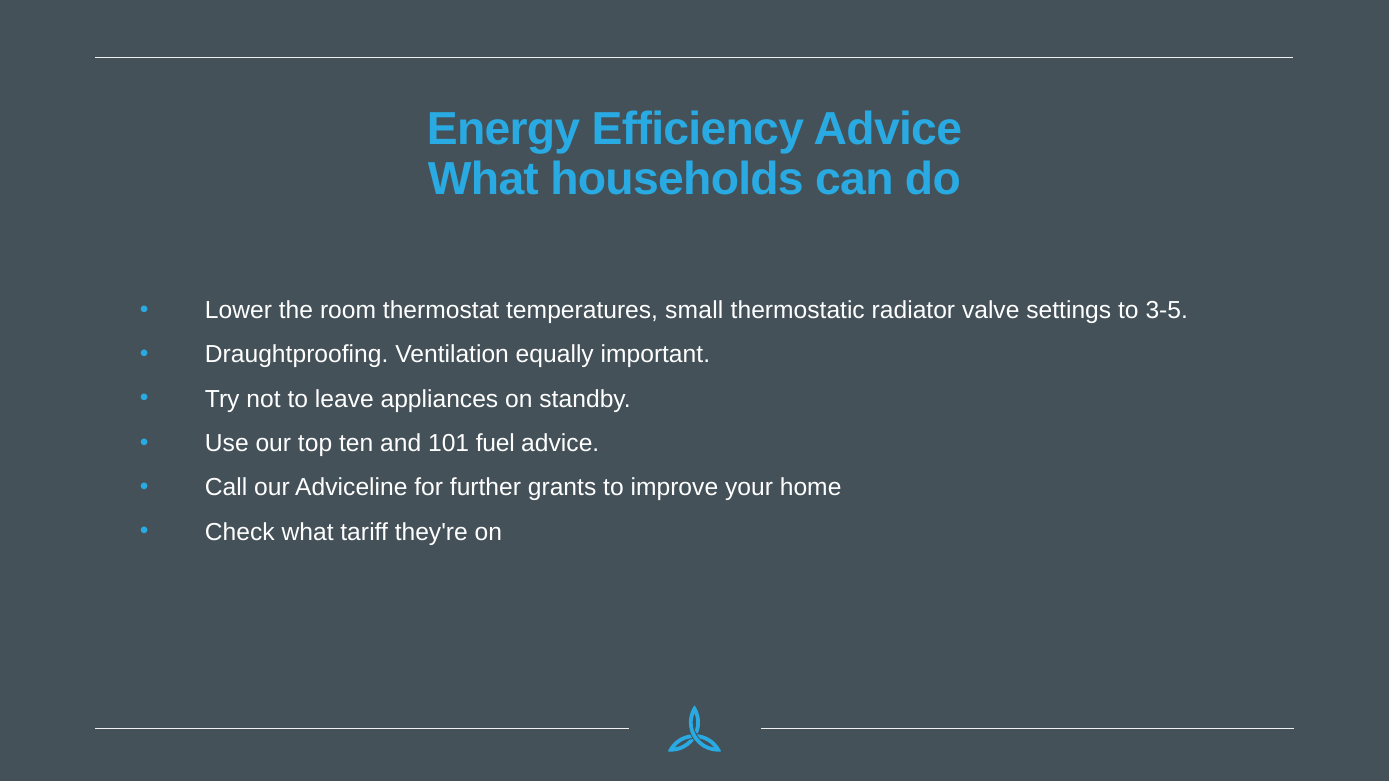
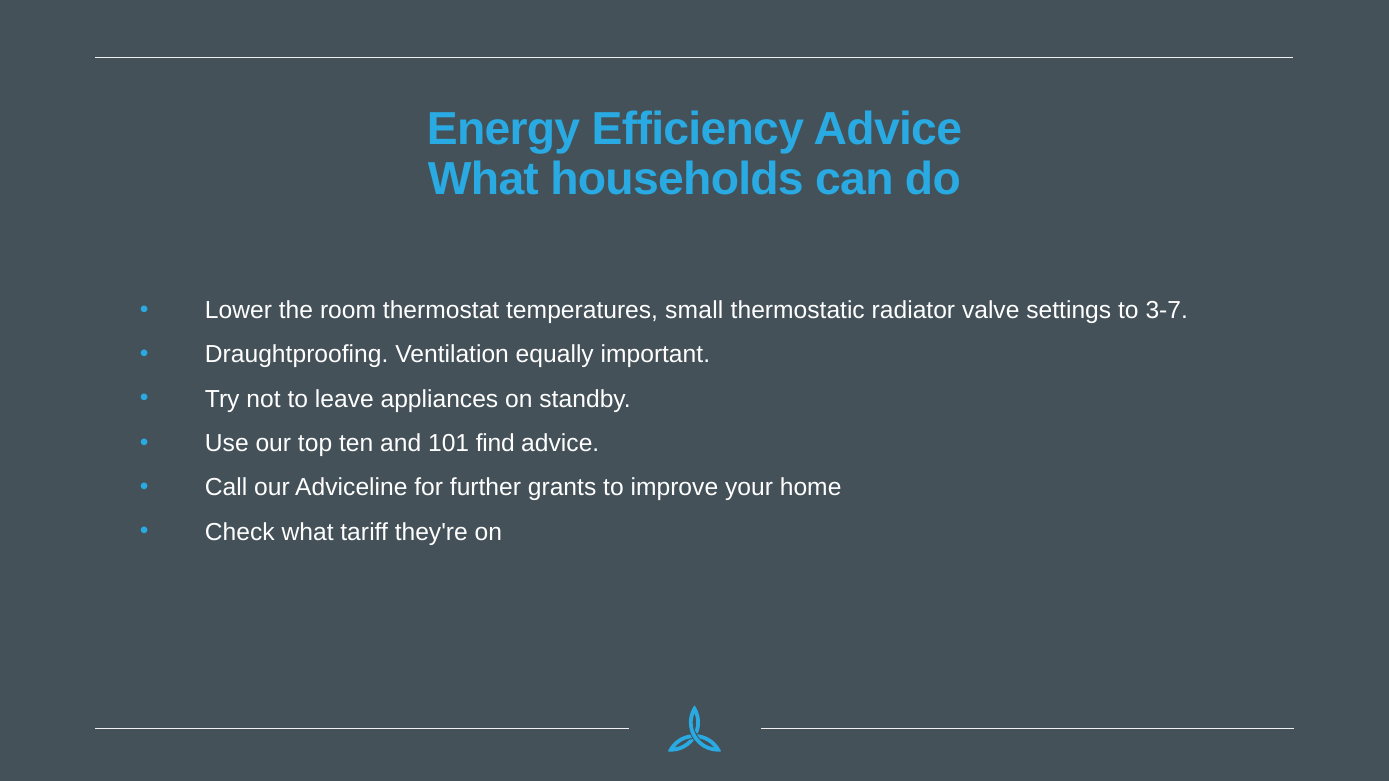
3-5: 3-5 -> 3-7
fuel: fuel -> find
